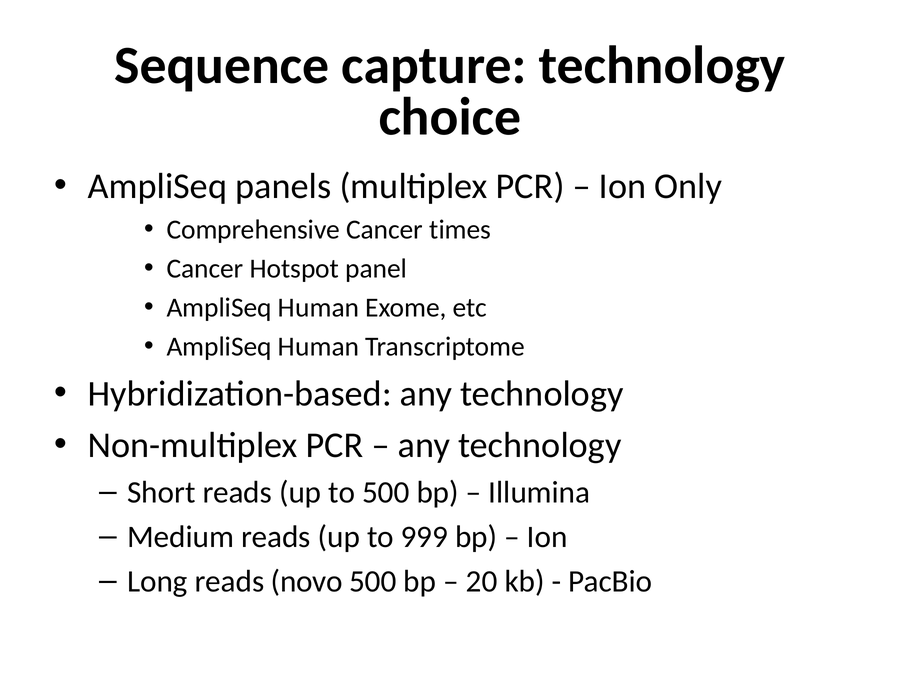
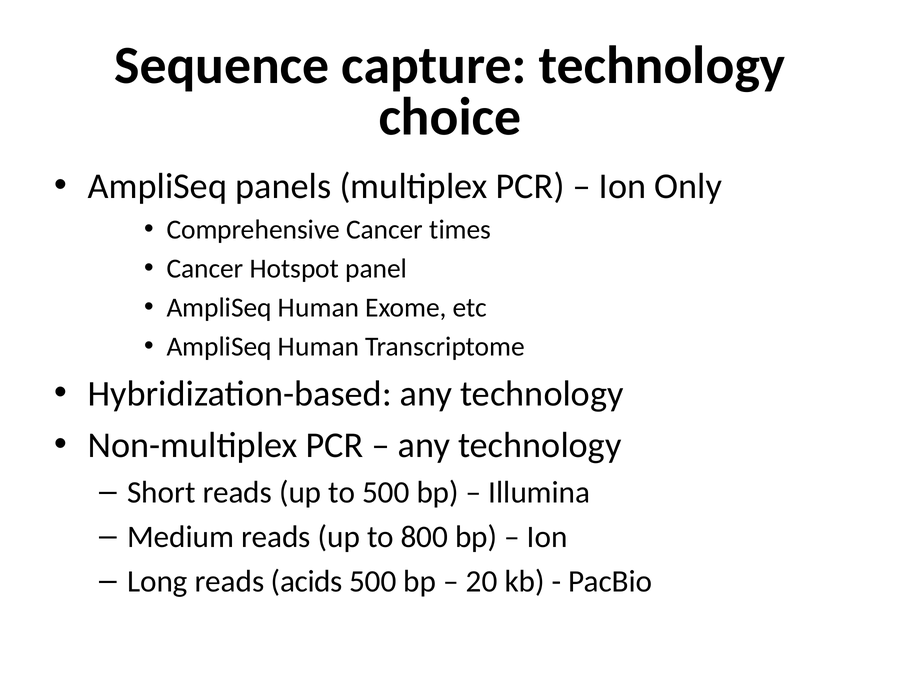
999: 999 -> 800
novo: novo -> acids
